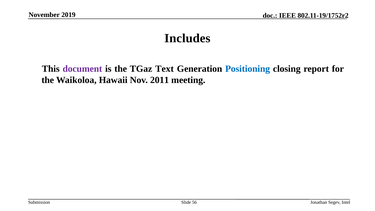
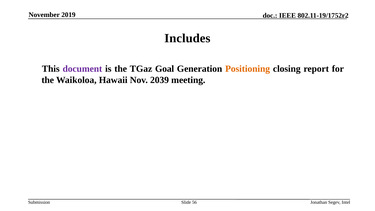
Text: Text -> Goal
Positioning colour: blue -> orange
2011: 2011 -> 2039
